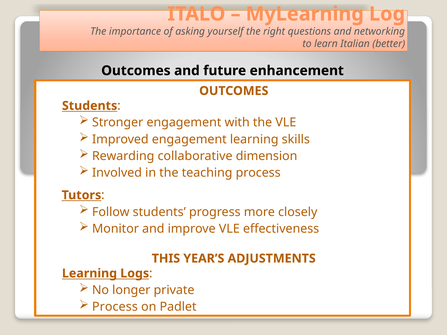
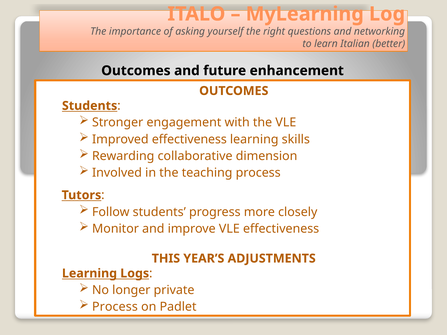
Improved engagement: engagement -> effectiveness
